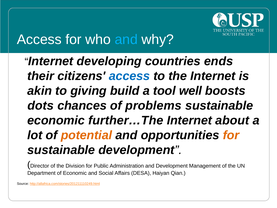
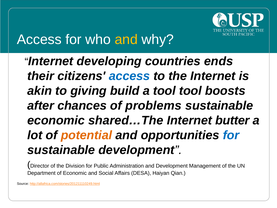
and at (126, 39) colour: light blue -> yellow
tool well: well -> tool
dots: dots -> after
further…The: further…The -> shared…The
about: about -> butter
for at (231, 135) colour: orange -> blue
